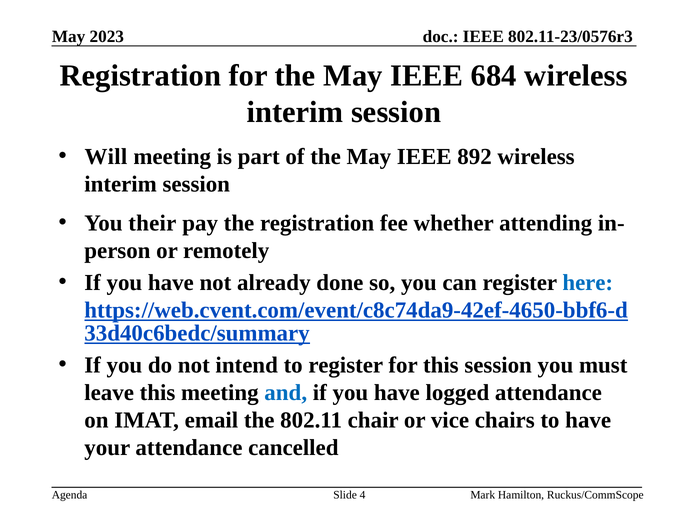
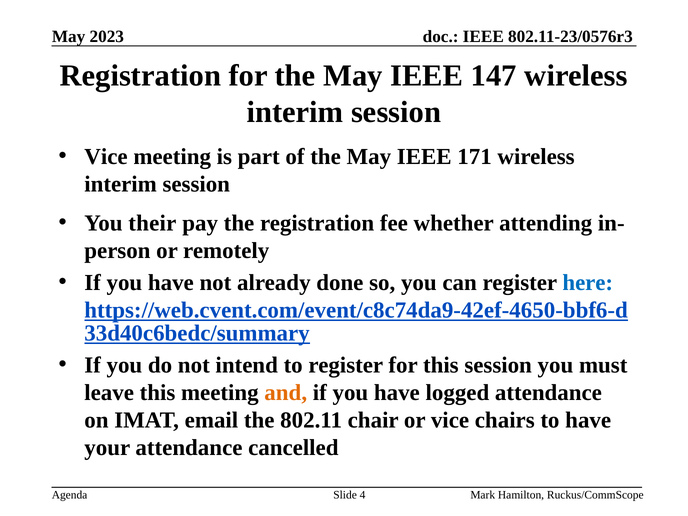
684: 684 -> 147
Will at (106, 156): Will -> Vice
892: 892 -> 171
and colour: blue -> orange
